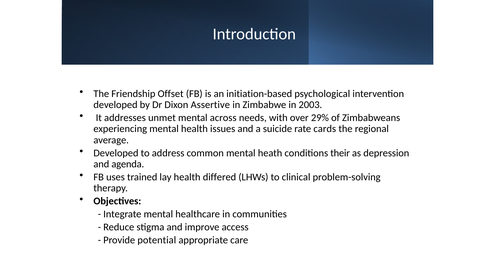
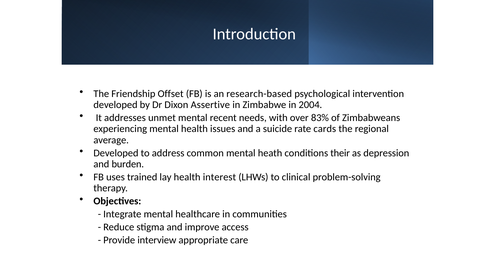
initiation-based: initiation-based -> research-based
2003: 2003 -> 2004
across: across -> recent
29%: 29% -> 83%
agenda: agenda -> burden
differed: differed -> interest
potential: potential -> interview
